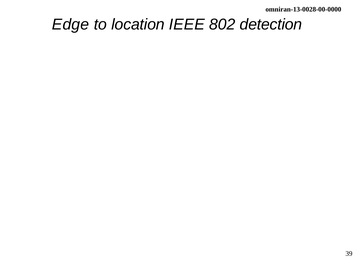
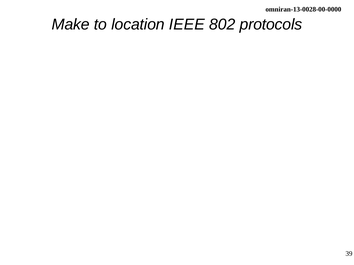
Edge: Edge -> Make
detection: detection -> protocols
